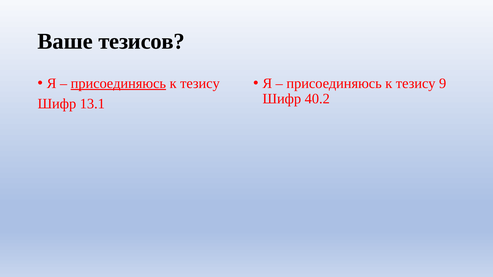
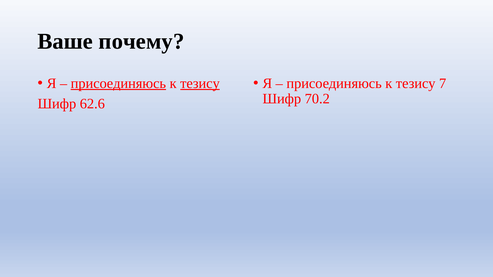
тезисов: тезисов -> почему
тезису at (200, 83) underline: none -> present
9: 9 -> 7
40.2: 40.2 -> 70.2
13.1: 13.1 -> 62.6
